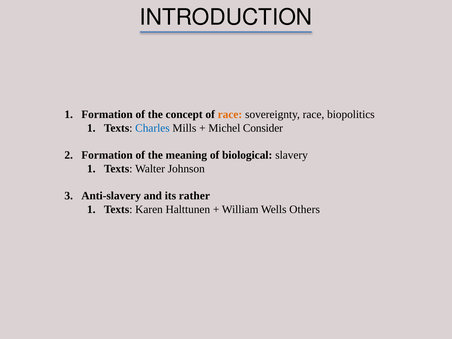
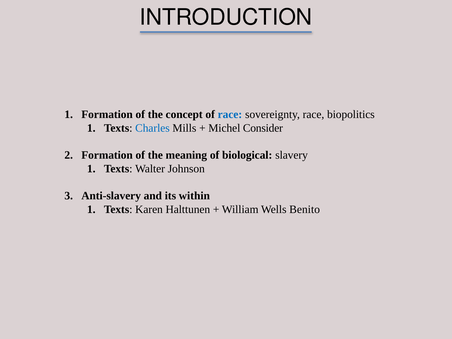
race at (230, 115) colour: orange -> blue
rather: rather -> within
Others: Others -> Benito
